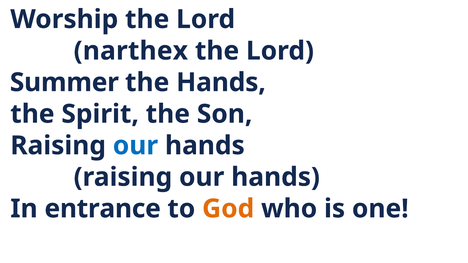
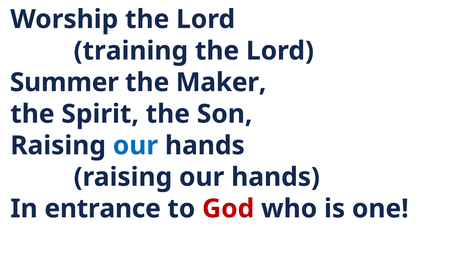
narthex: narthex -> training
the Hands: Hands -> Maker
God colour: orange -> red
